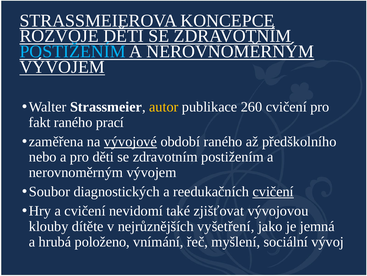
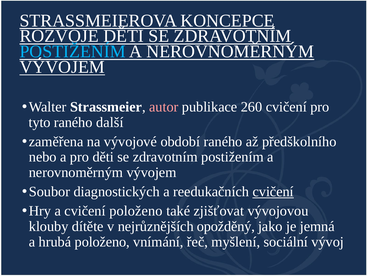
autor colour: yellow -> pink
fakt: fakt -> tyto
prací: prací -> další
vývojové underline: present -> none
cvičení nevidomí: nevidomí -> položeno
vyšetření: vyšetření -> opožděný
